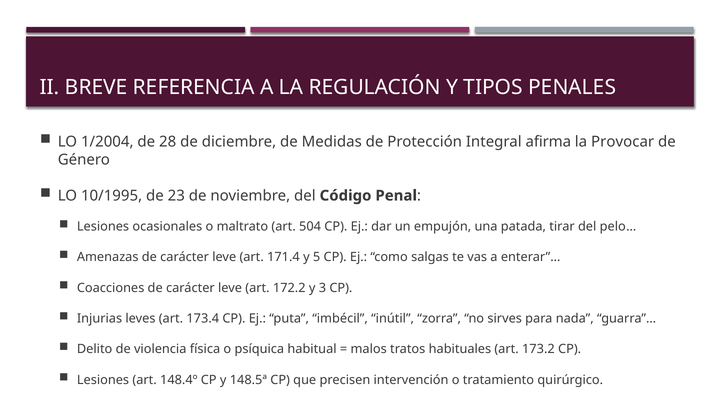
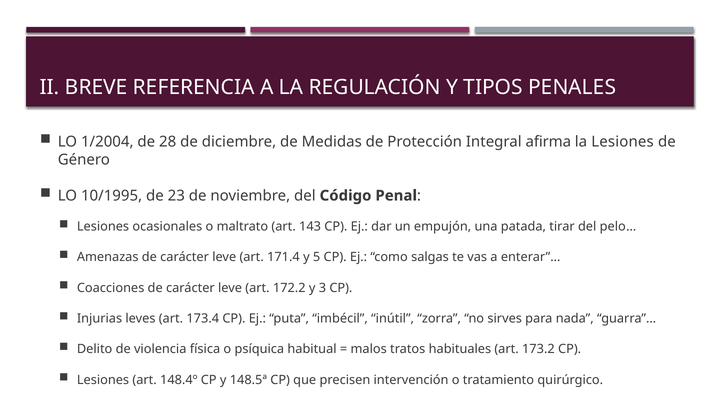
la Provocar: Provocar -> Lesiones
504: 504 -> 143
